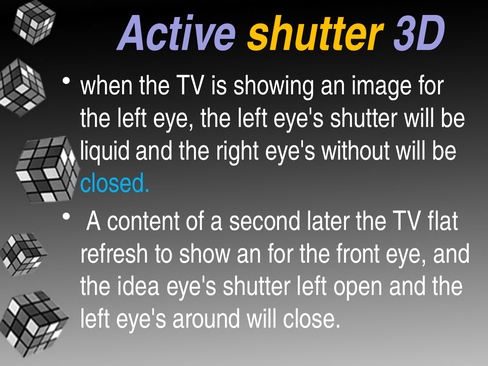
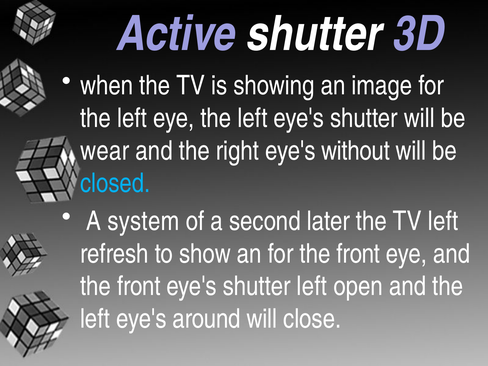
shutter at (314, 34) colour: yellow -> white
liquid: liquid -> wear
content: content -> system
TV flat: flat -> left
idea at (139, 286): idea -> front
